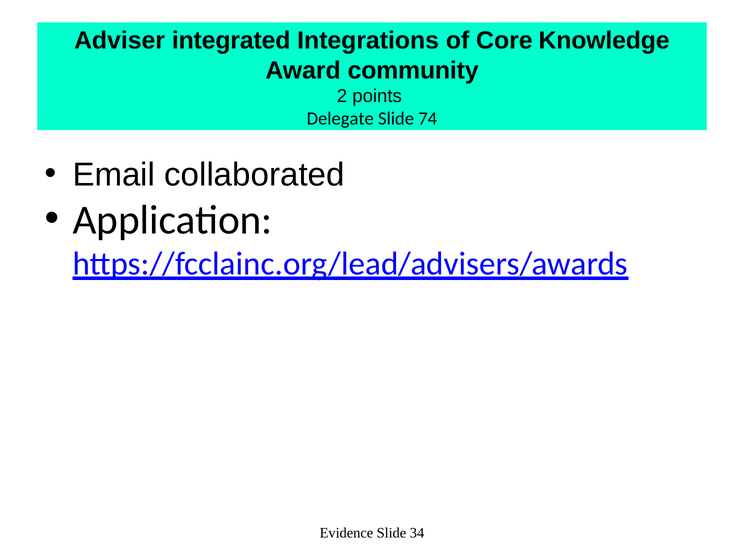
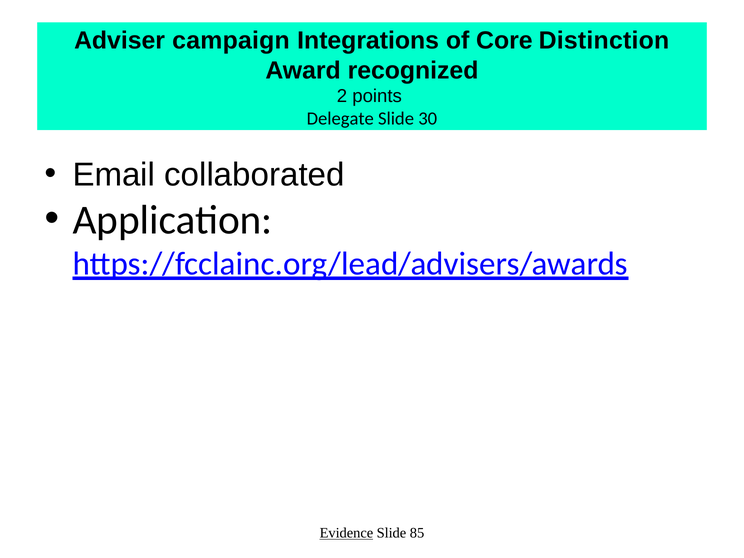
integrated: integrated -> campaign
Knowledge: Knowledge -> Distinction
community: community -> recognized
74: 74 -> 30
Evidence underline: none -> present
34: 34 -> 85
